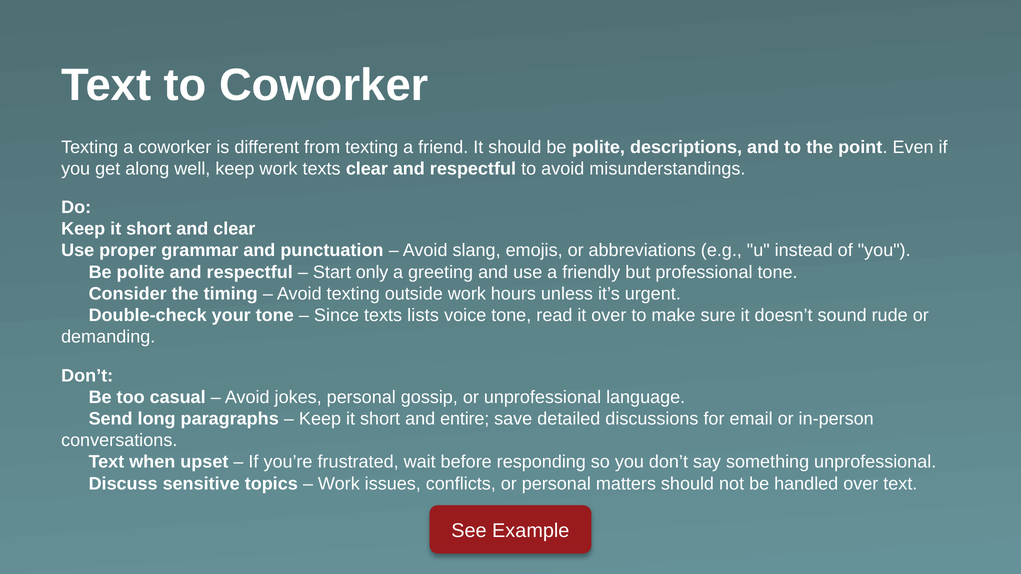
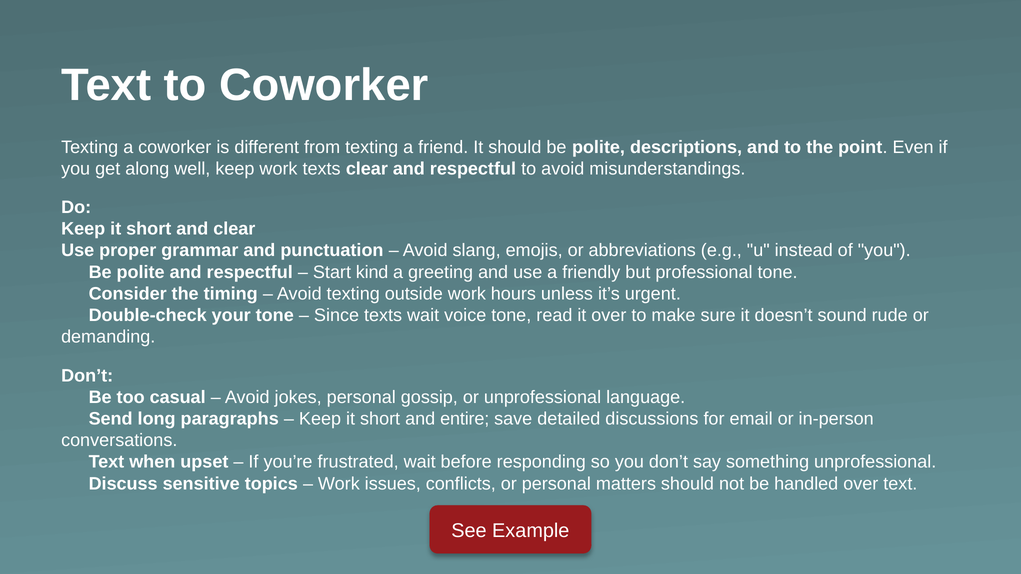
only: only -> kind
texts lists: lists -> wait
